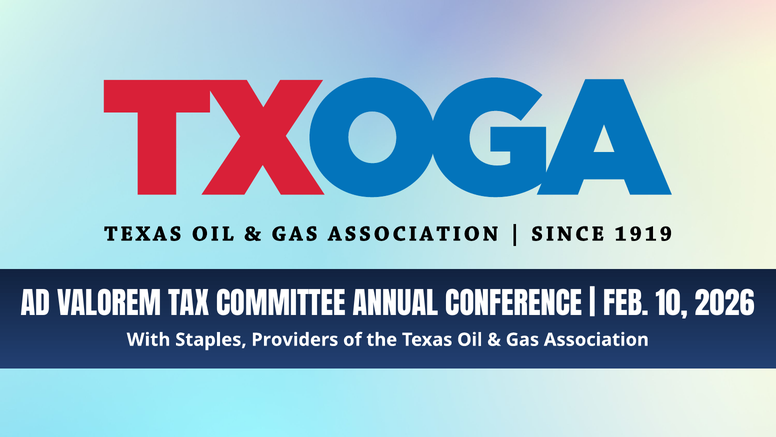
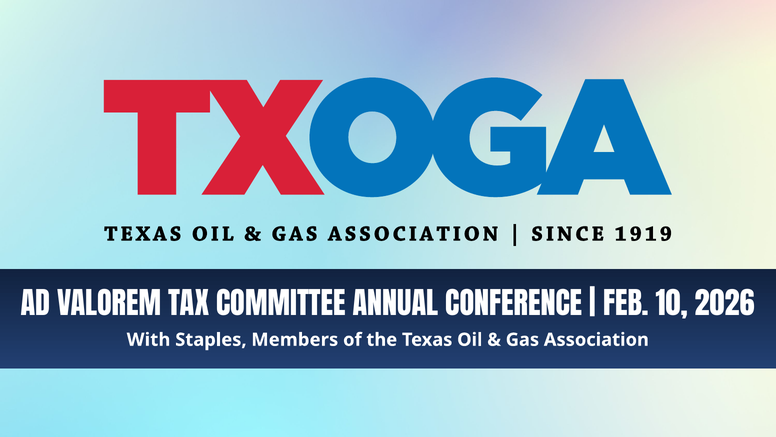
Providers: Providers -> Members
